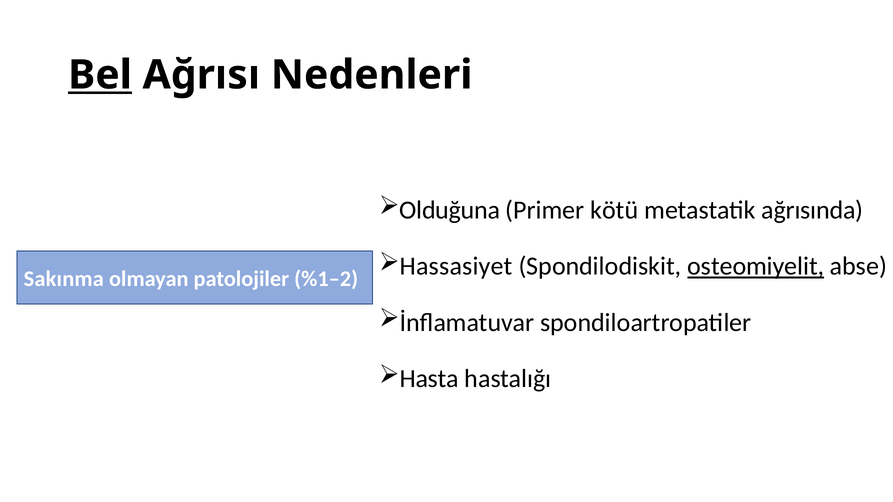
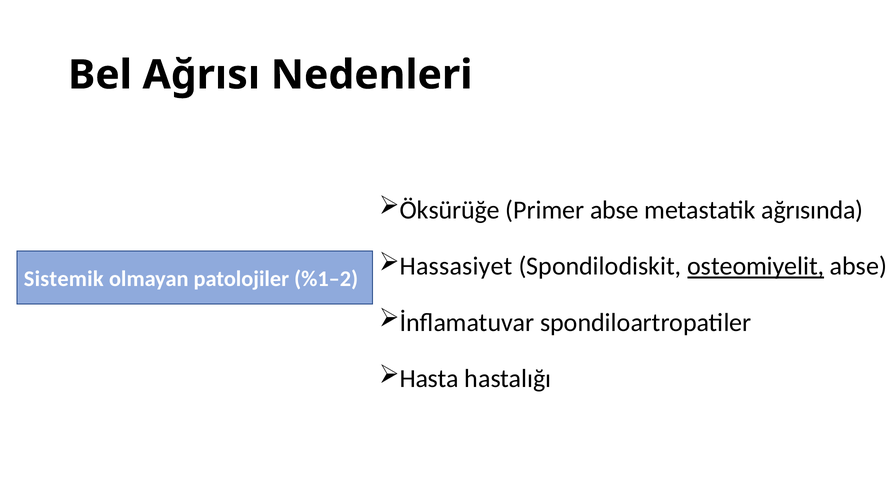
Bel underline: present -> none
Olduğuna: Olduğuna -> Öksürüğe
Primer kötü: kötü -> abse
Sakınma: Sakınma -> Sistemik
